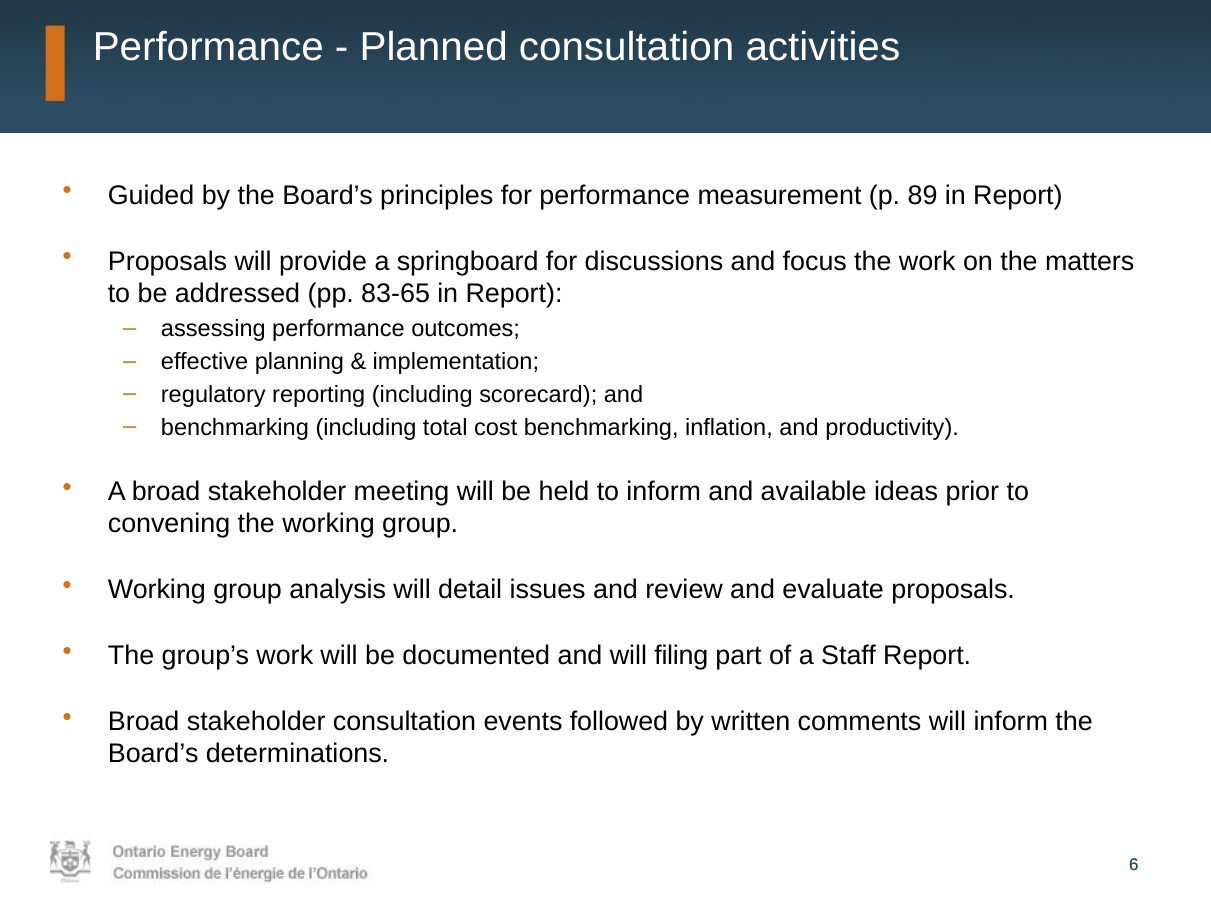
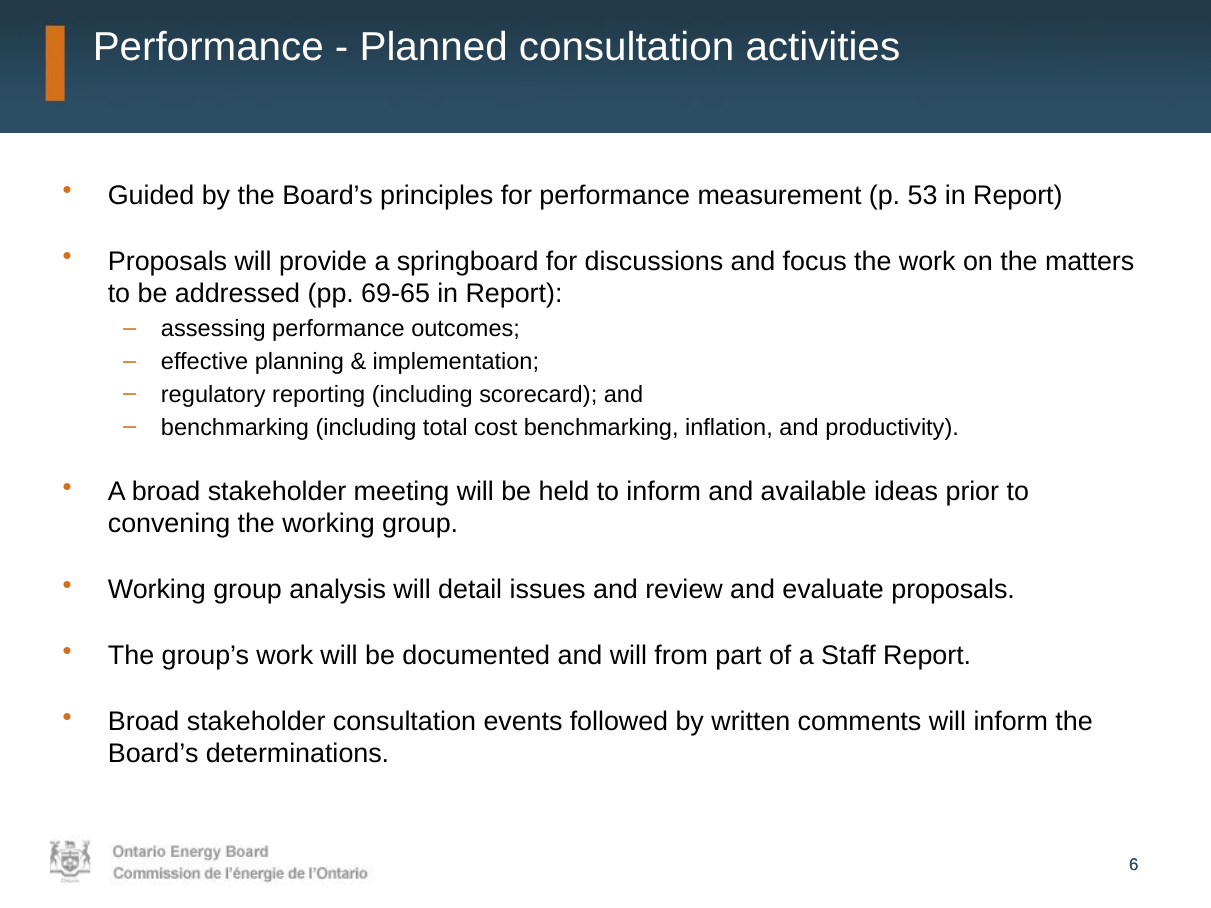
89: 89 -> 53
83-65: 83-65 -> 69-65
filing: filing -> from
